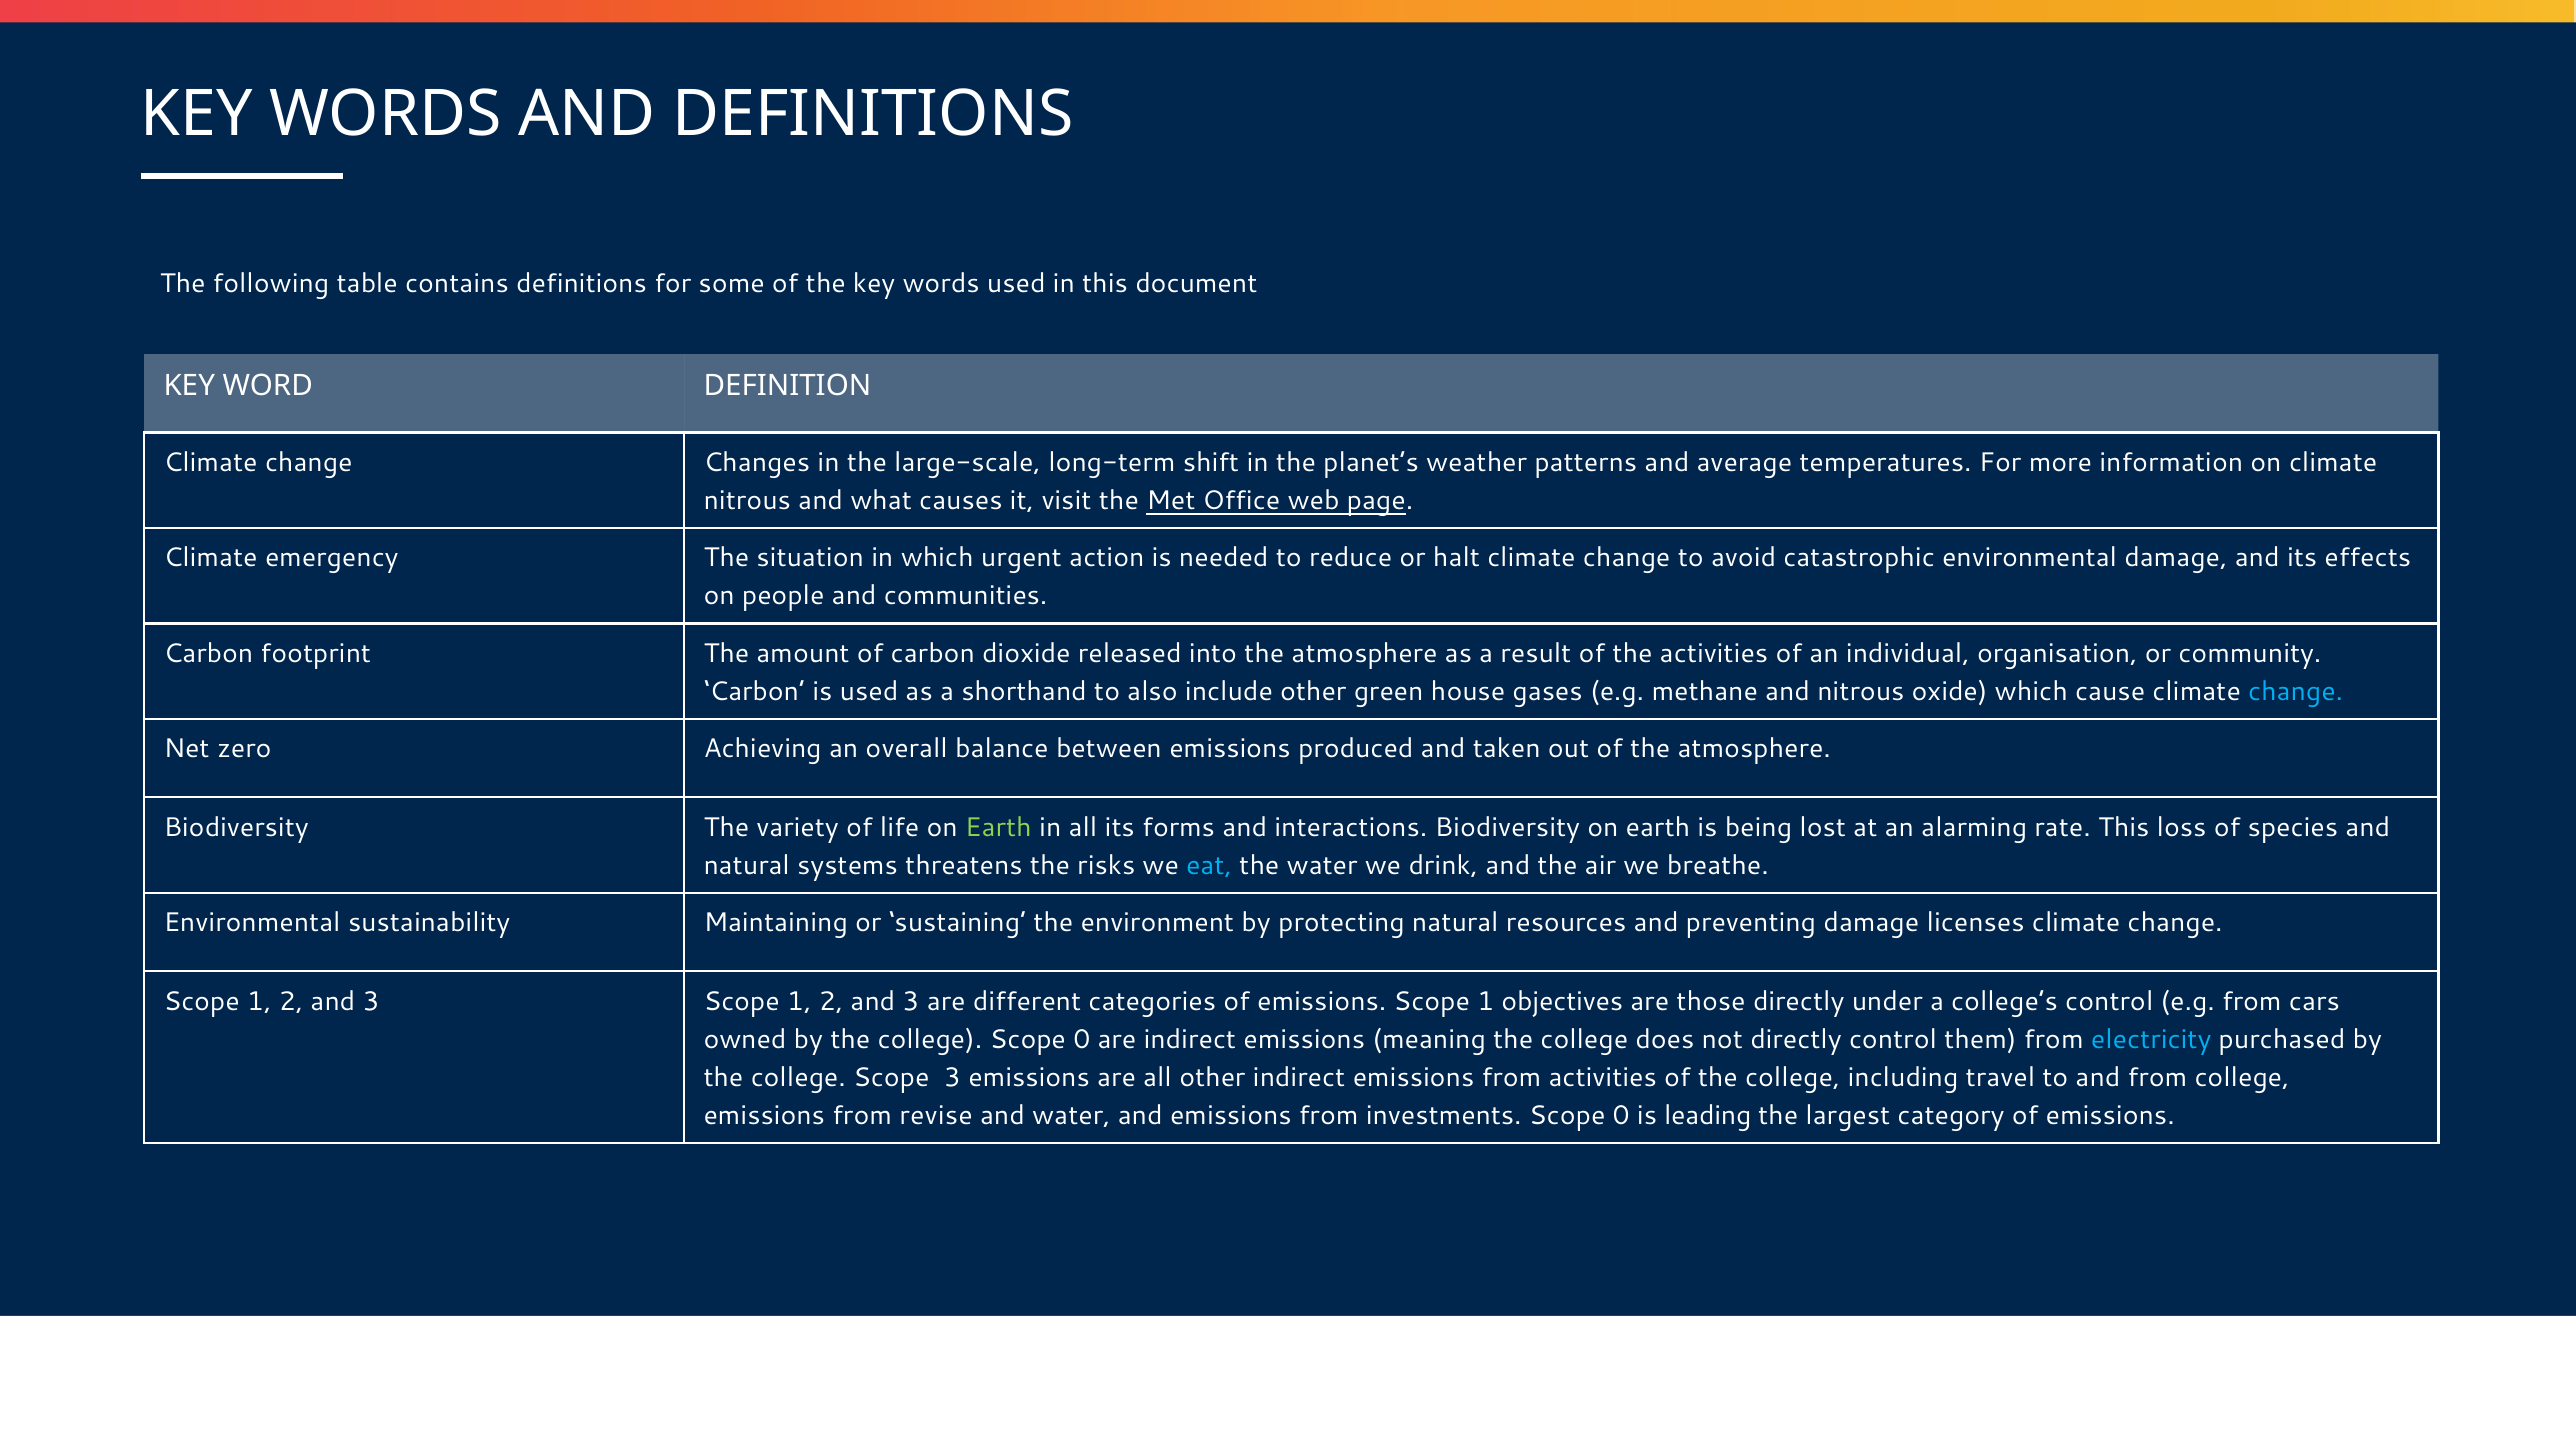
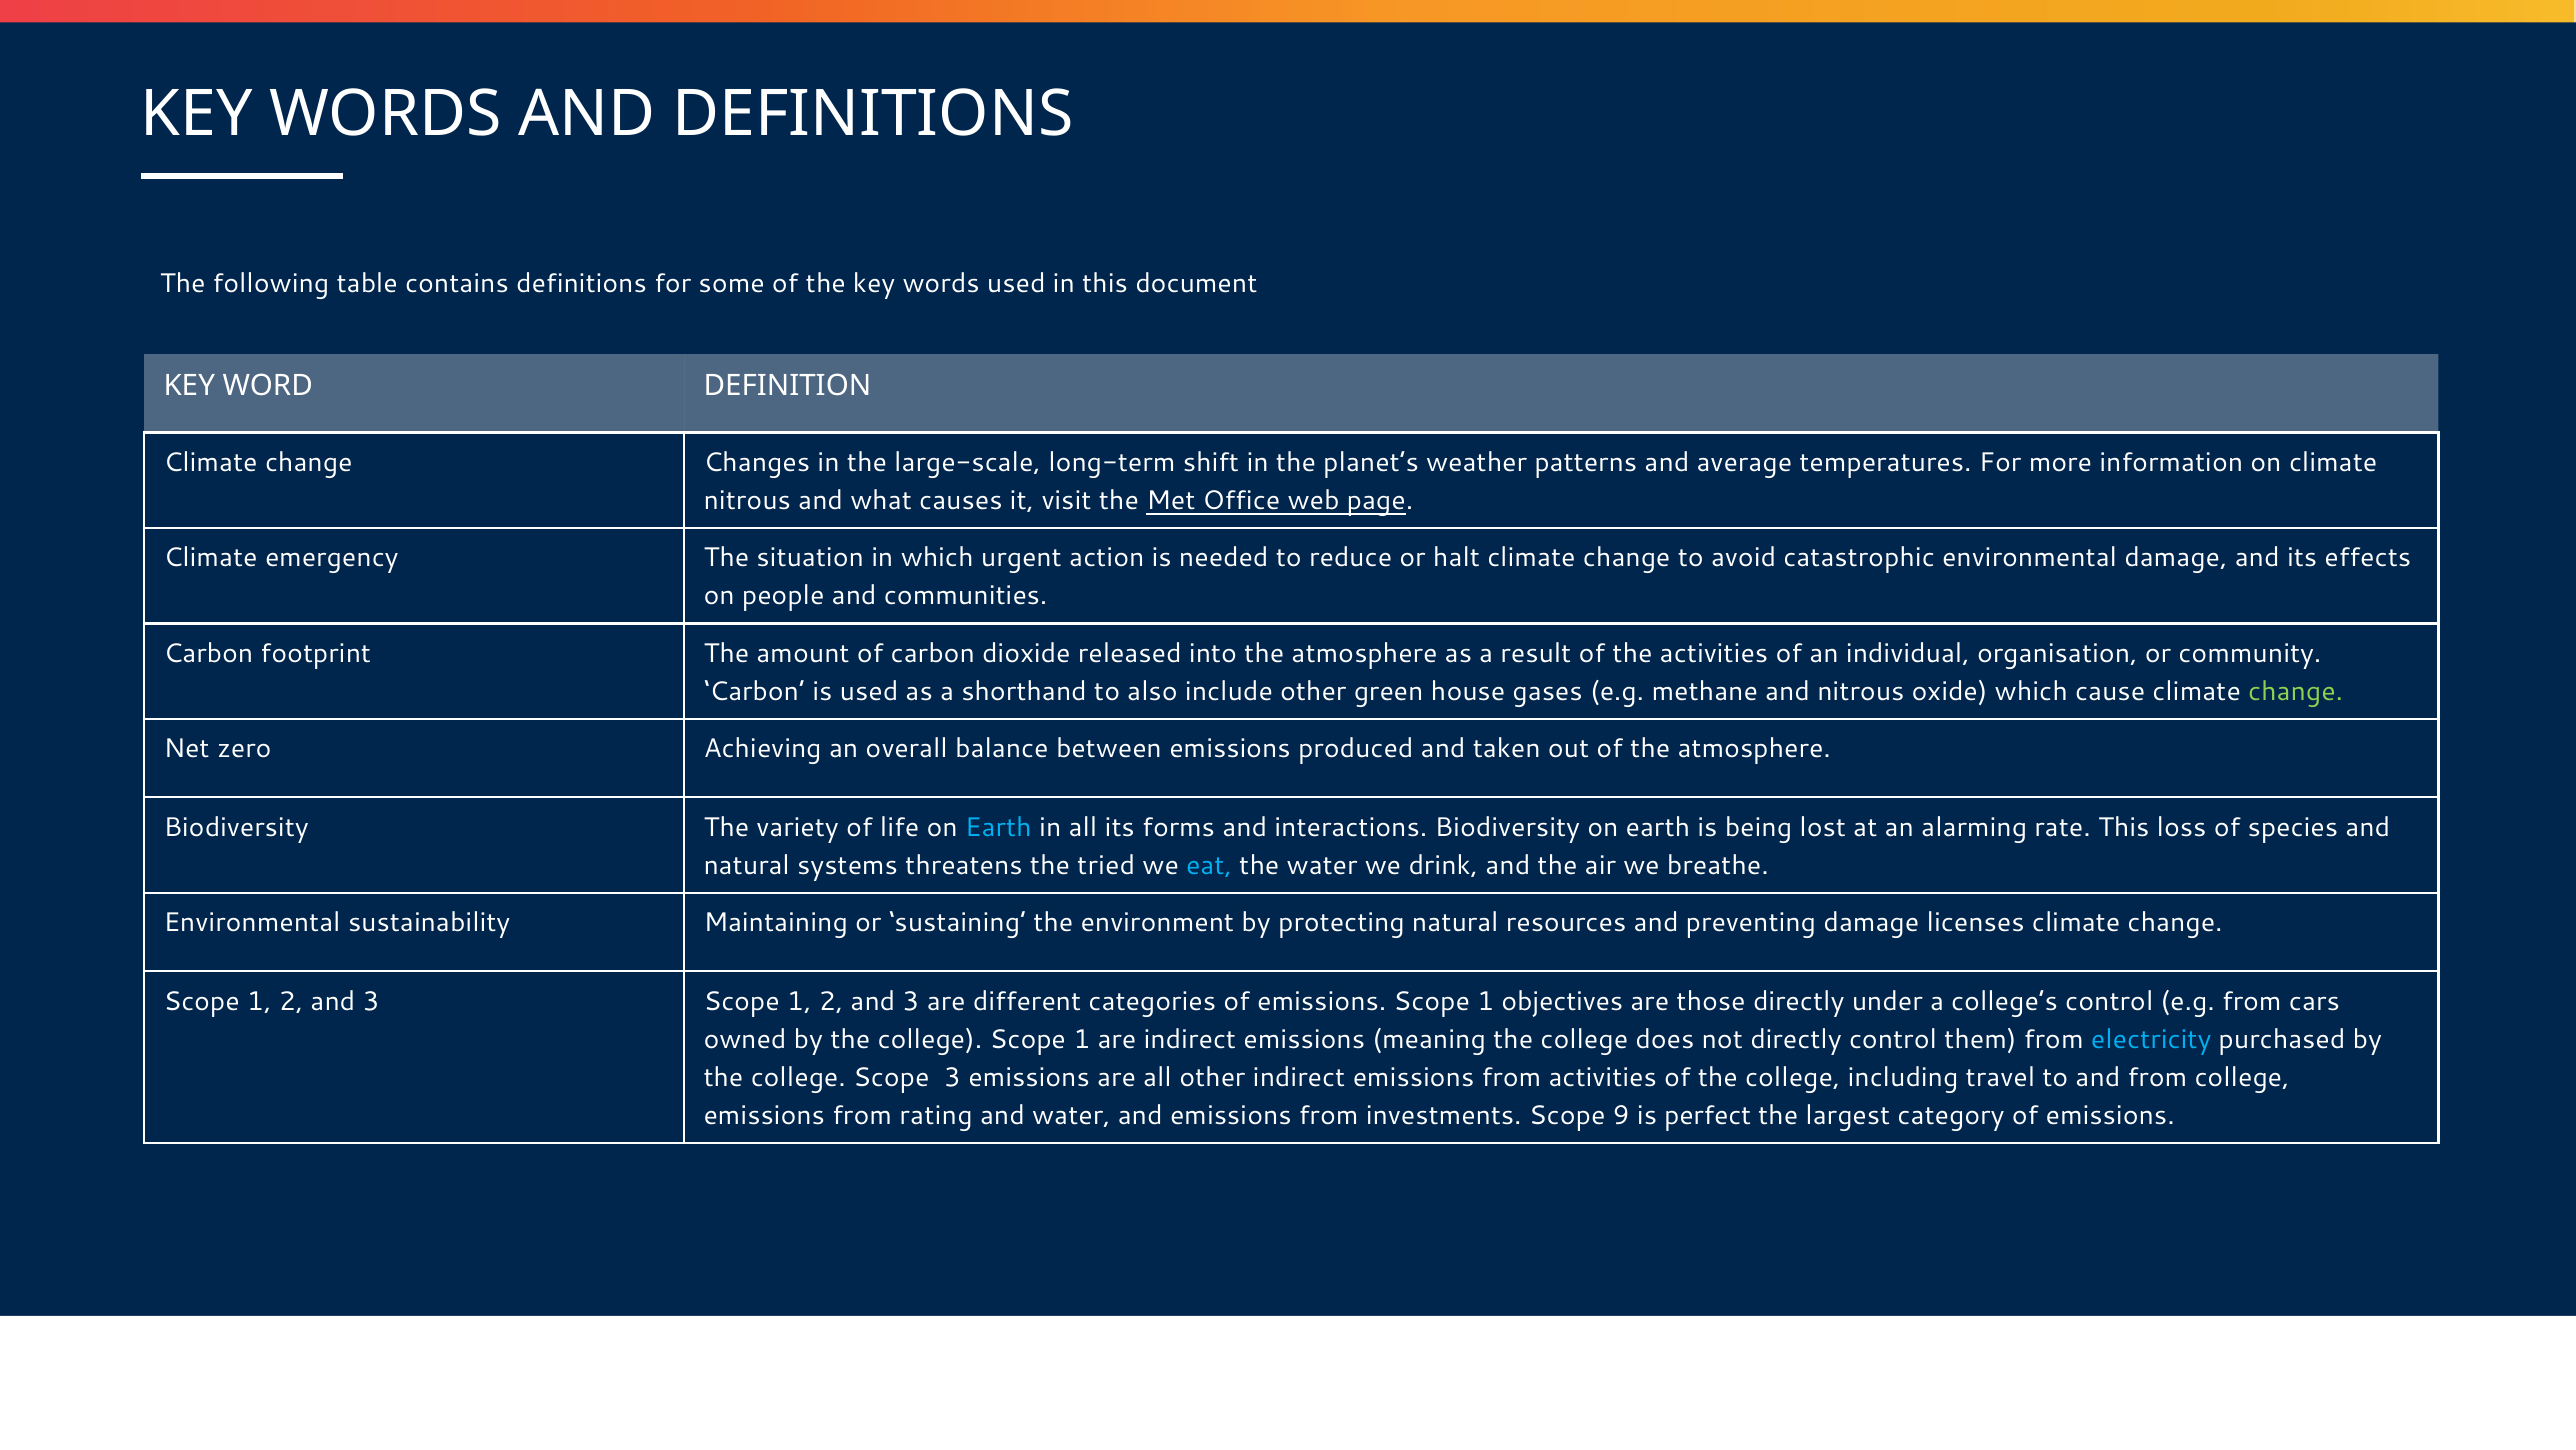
change at (2296, 691) colour: light blue -> light green
Earth at (998, 827) colour: light green -> light blue
risks: risks -> tried
college Scope 0: 0 -> 1
revise: revise -> rating
investments Scope 0: 0 -> 9
leading: leading -> perfect
